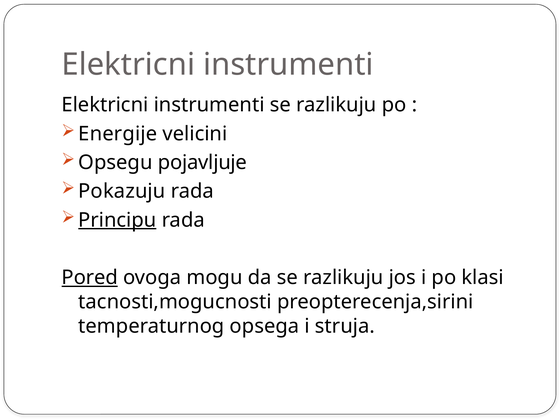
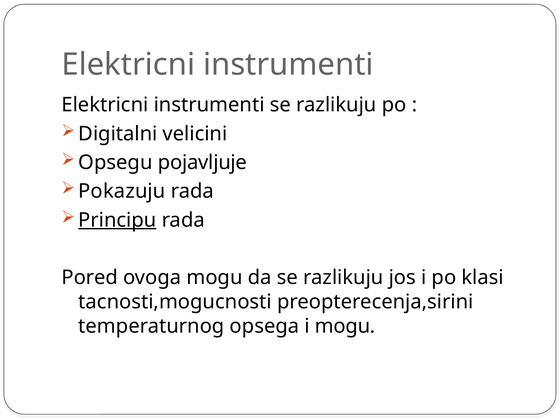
Energije: Energije -> Digitalni
Pored underline: present -> none
i struja: struja -> mogu
